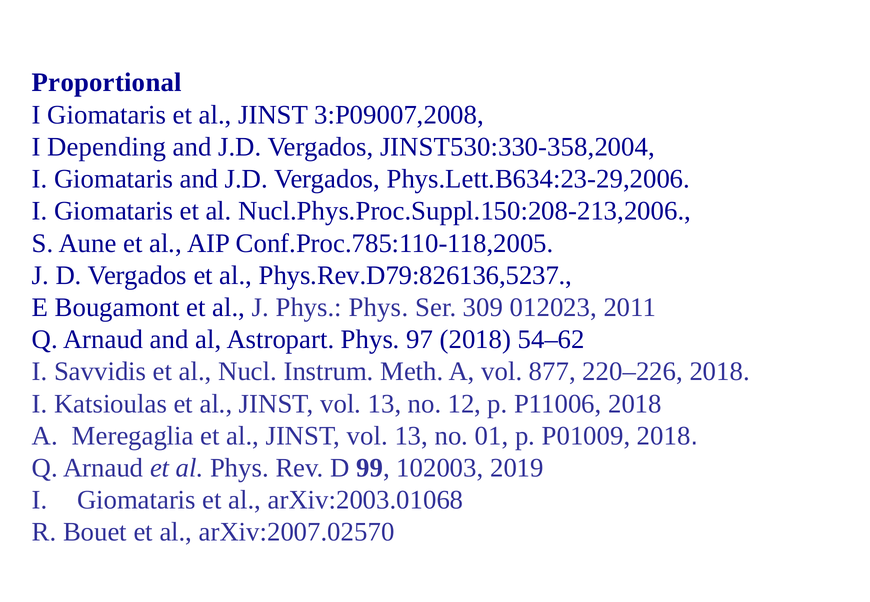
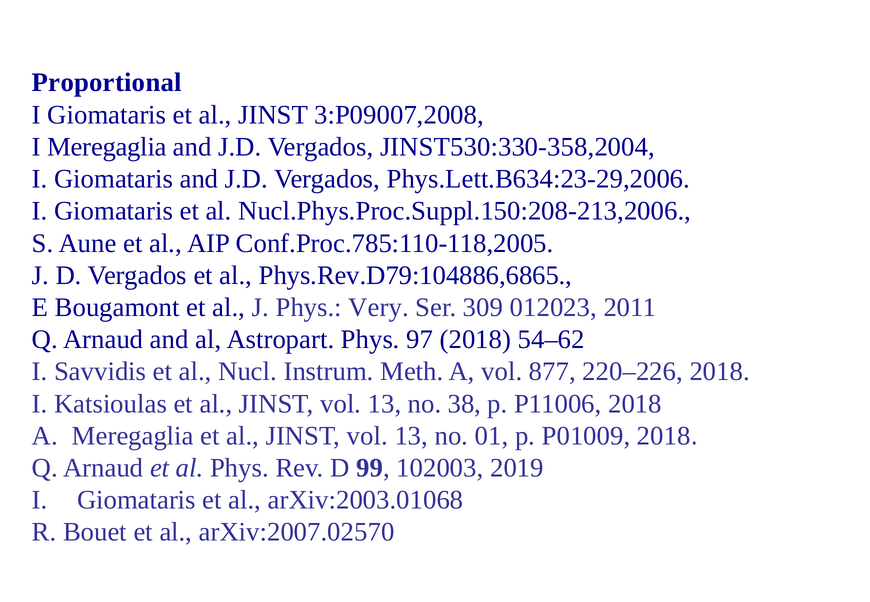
I Depending: Depending -> Meregaglia
Phys.Rev.D79:826136,5237: Phys.Rev.D79:826136,5237 -> Phys.Rev.D79:104886,6865
Phys Phys: Phys -> Very
12: 12 -> 38
